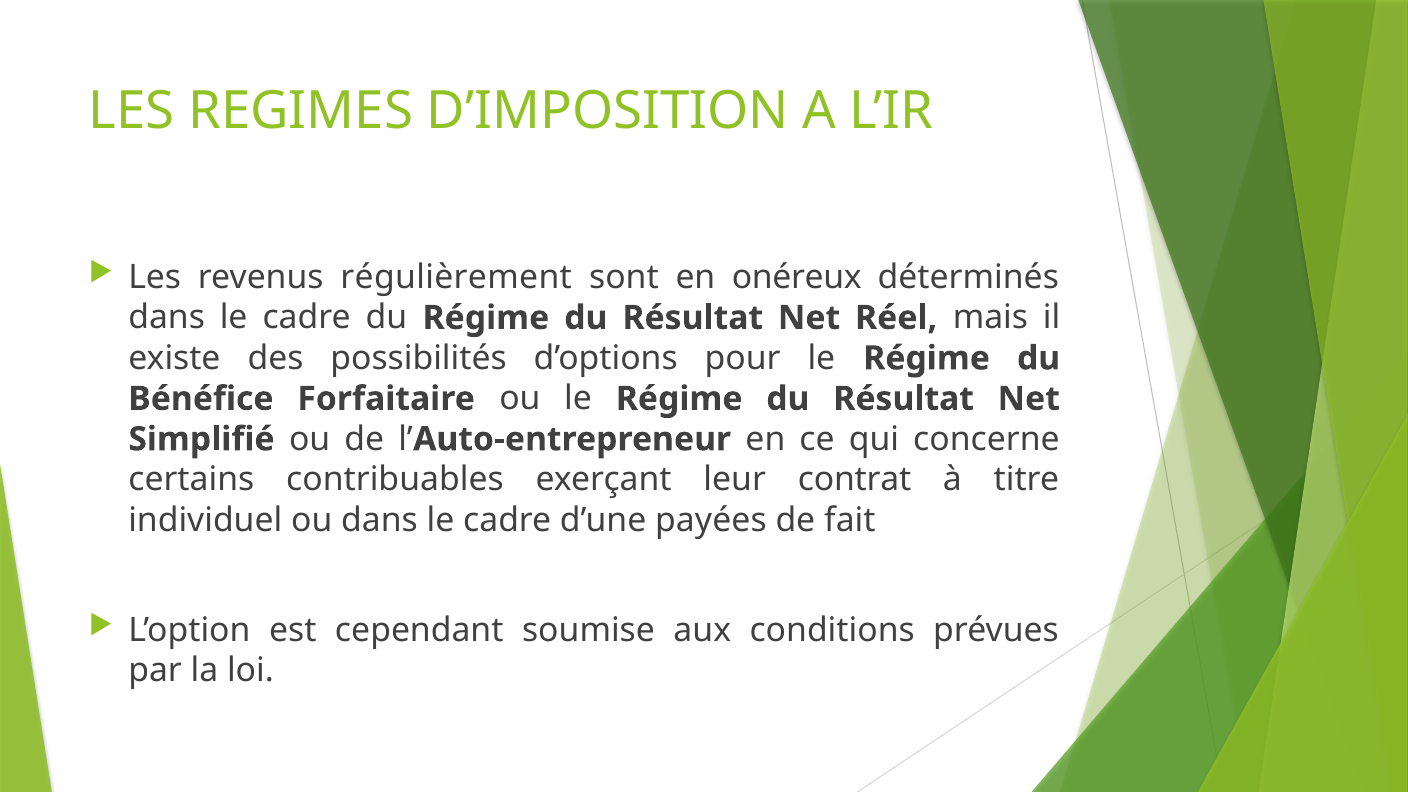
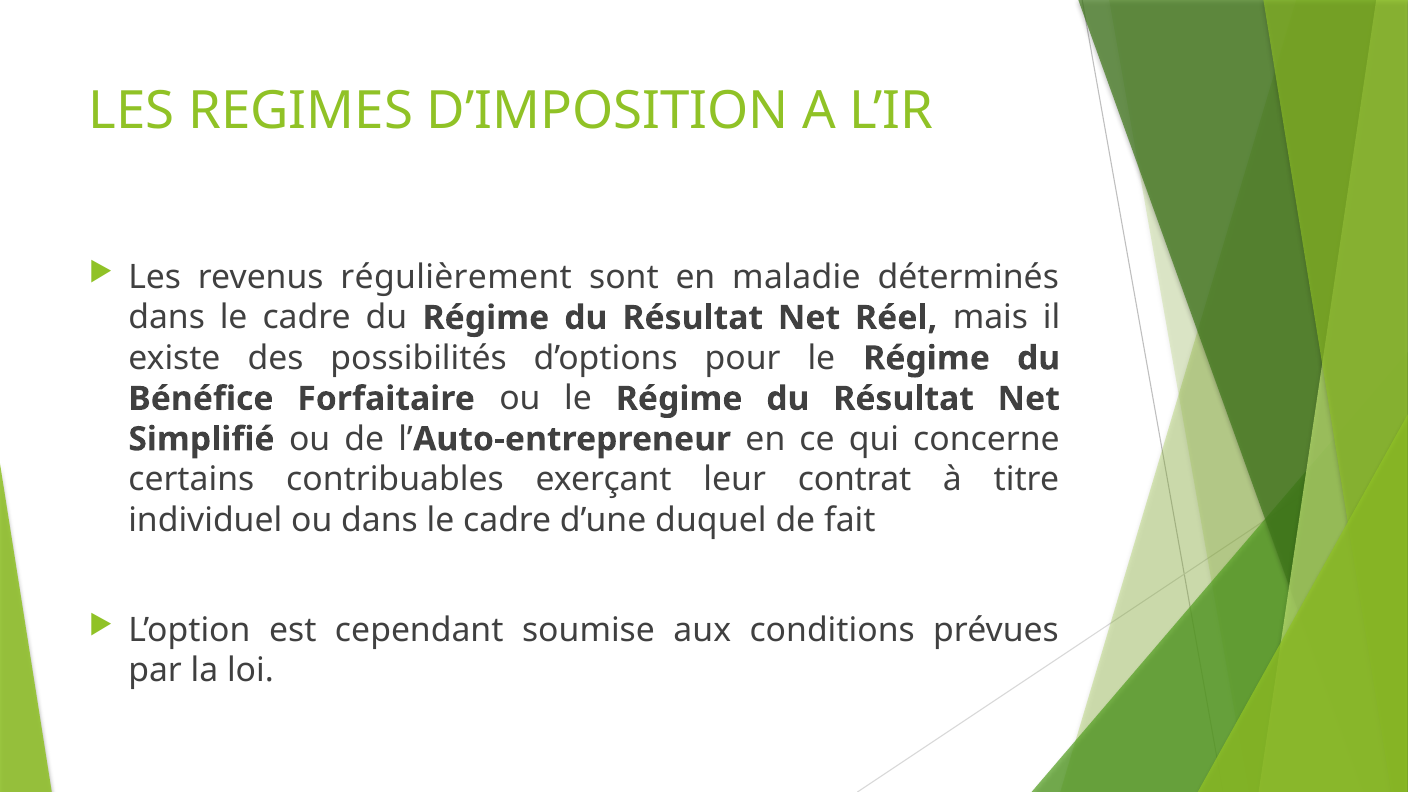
onéreux: onéreux -> maladie
payées: payées -> duquel
